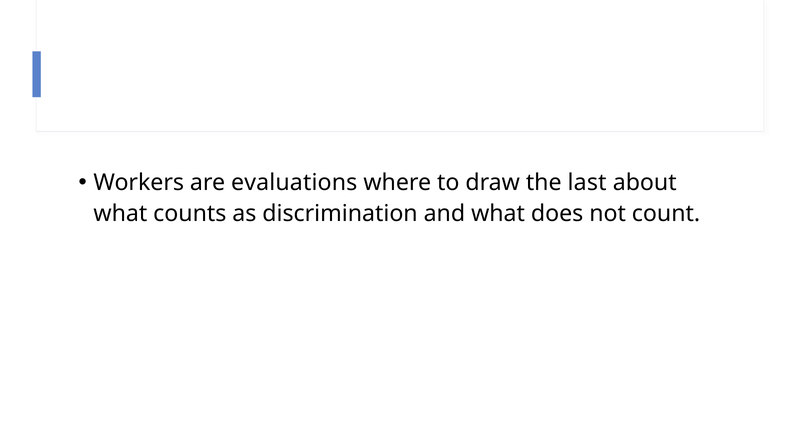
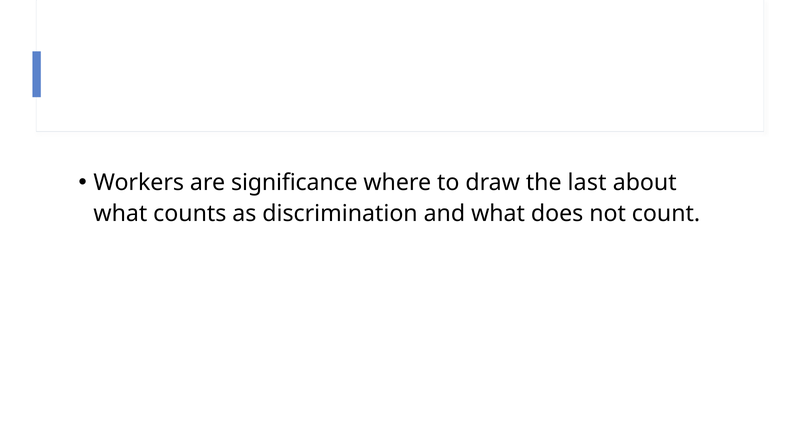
evaluations: evaluations -> significance
